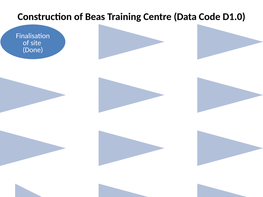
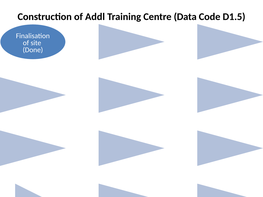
Beas: Beas -> Addl
D1.0: D1.0 -> D1.5
